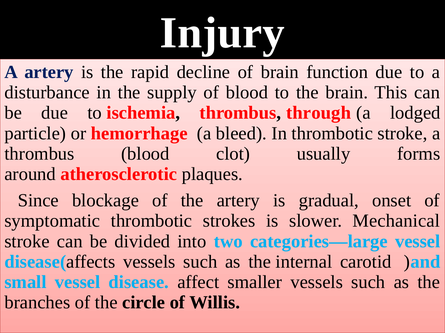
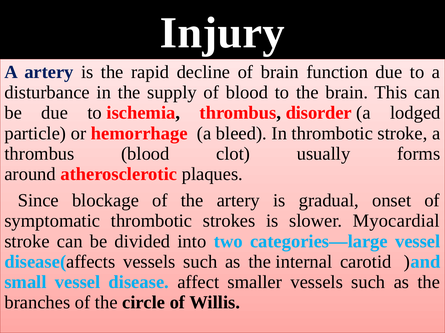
through: through -> disorder
Mechanical: Mechanical -> Myocardial
